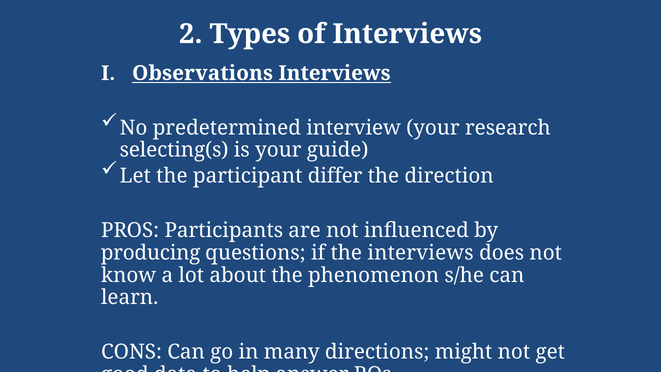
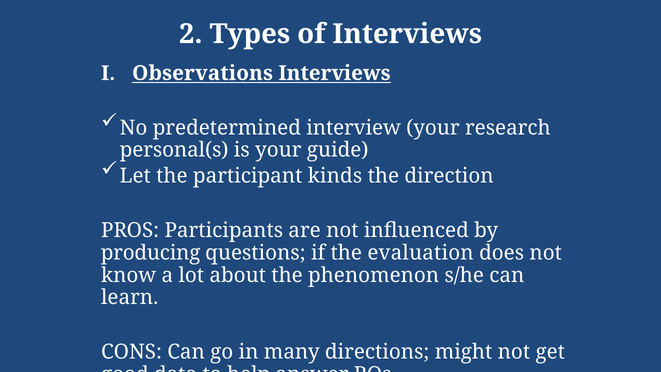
selecting(s: selecting(s -> personal(s
differ: differ -> kinds
the interviews: interviews -> evaluation
